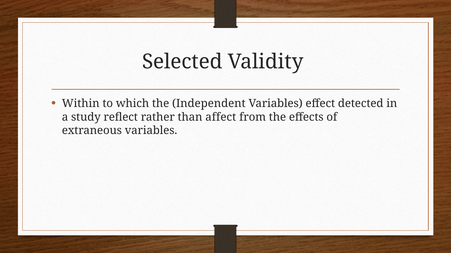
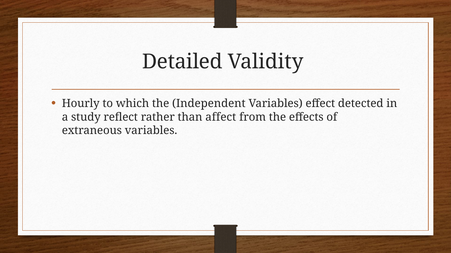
Selected: Selected -> Detailed
Within: Within -> Hourly
